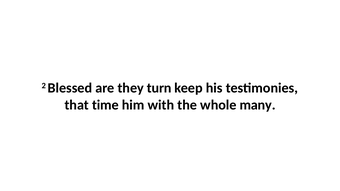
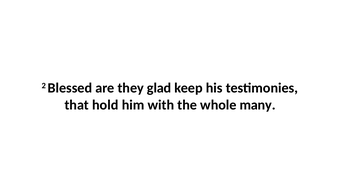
turn: turn -> glad
time: time -> hold
